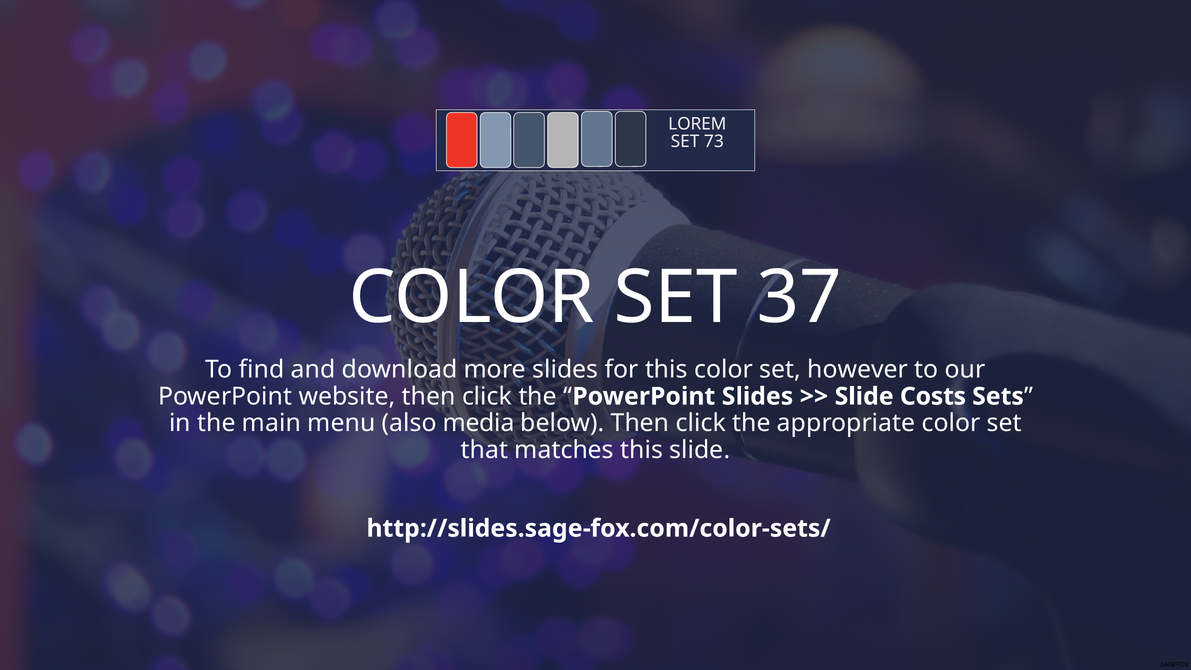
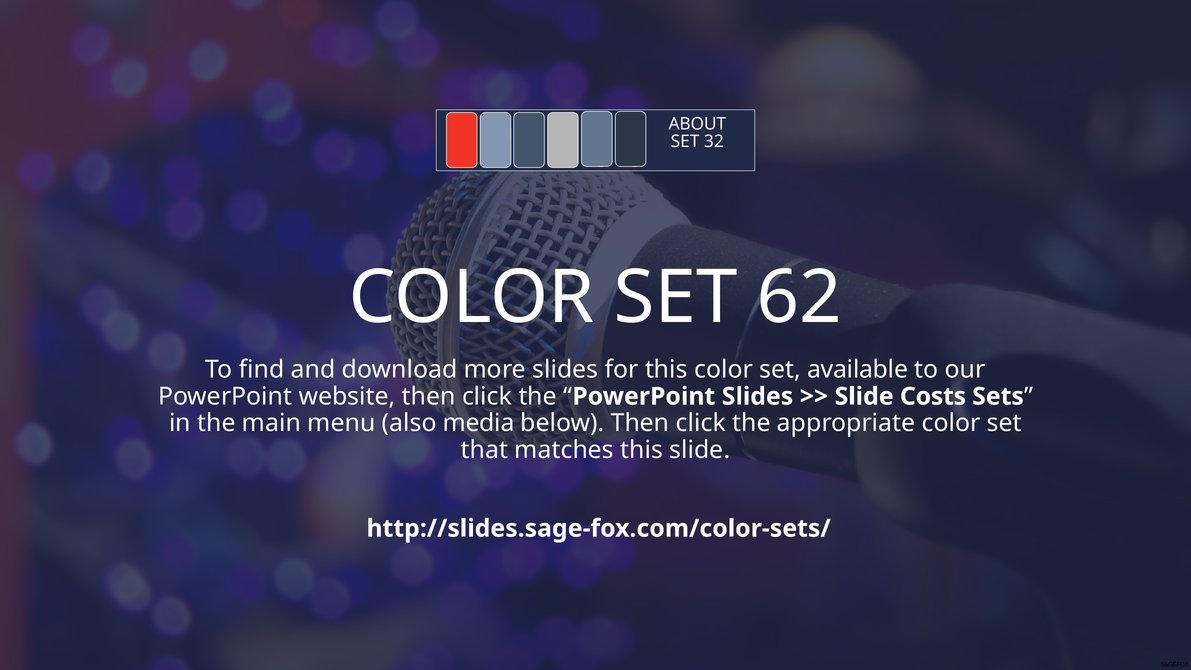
LOREM: LOREM -> ABOUT
73: 73 -> 32
37: 37 -> 62
however: however -> available
